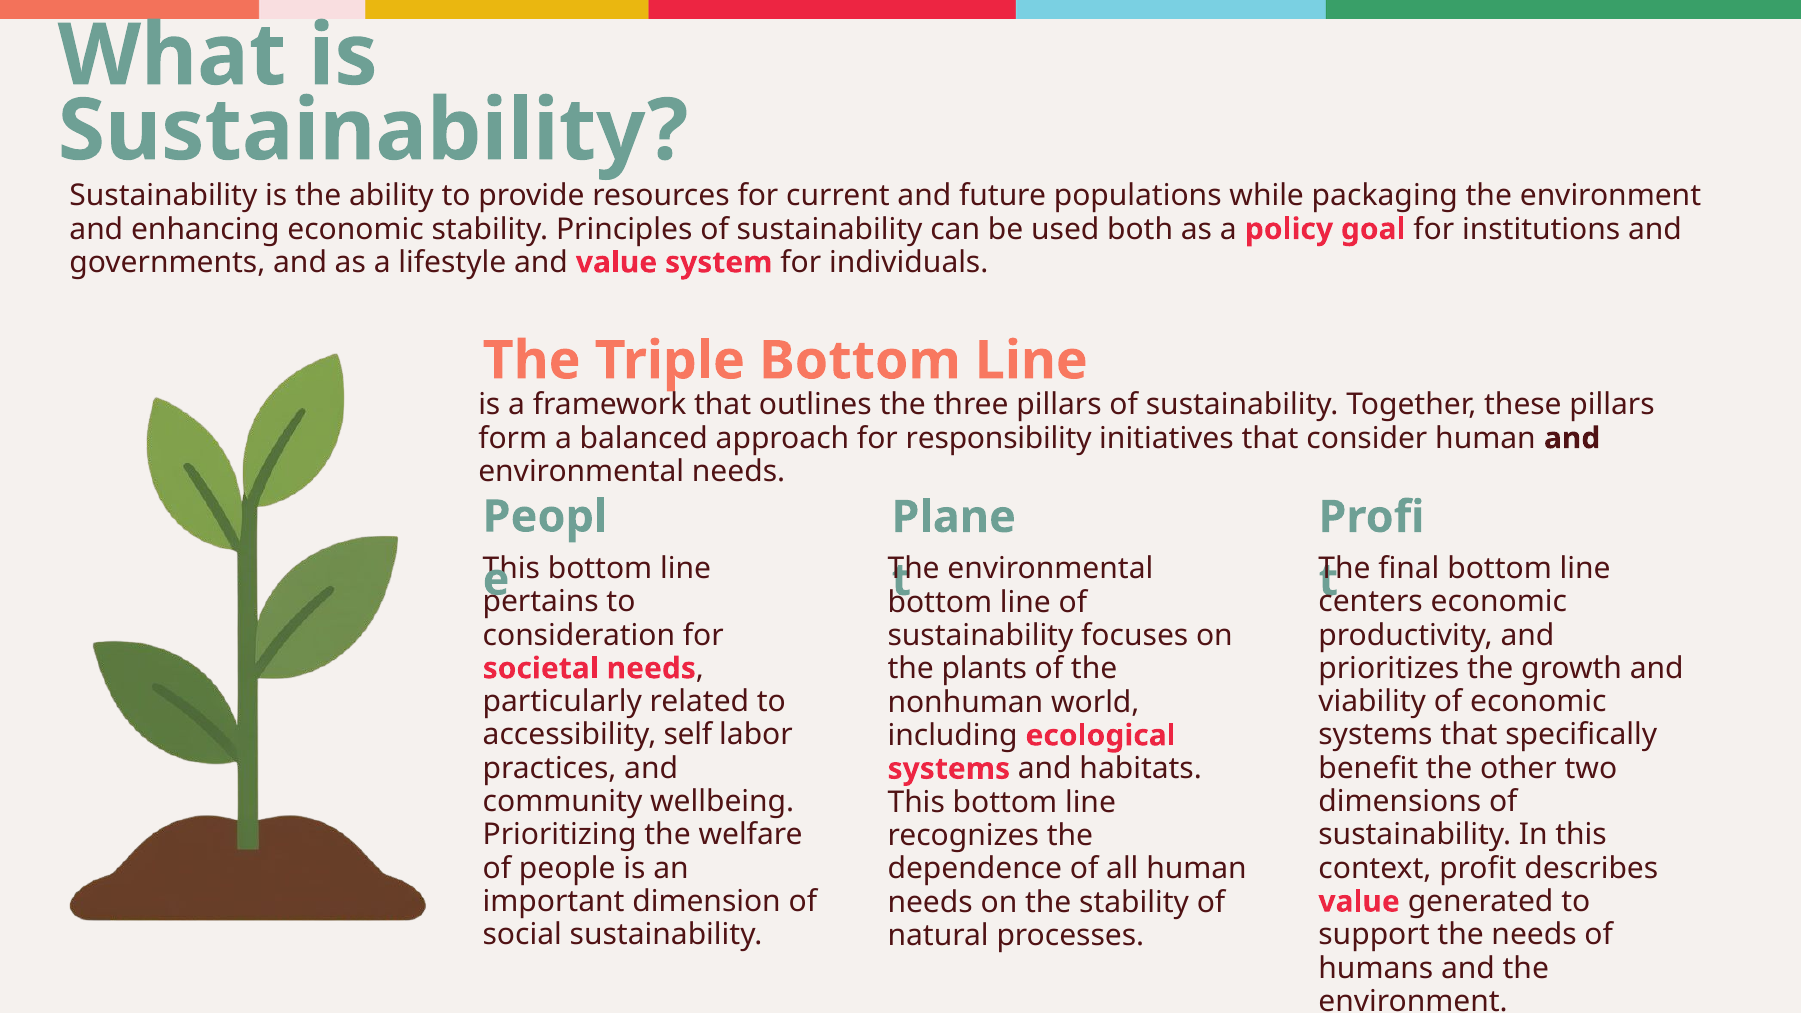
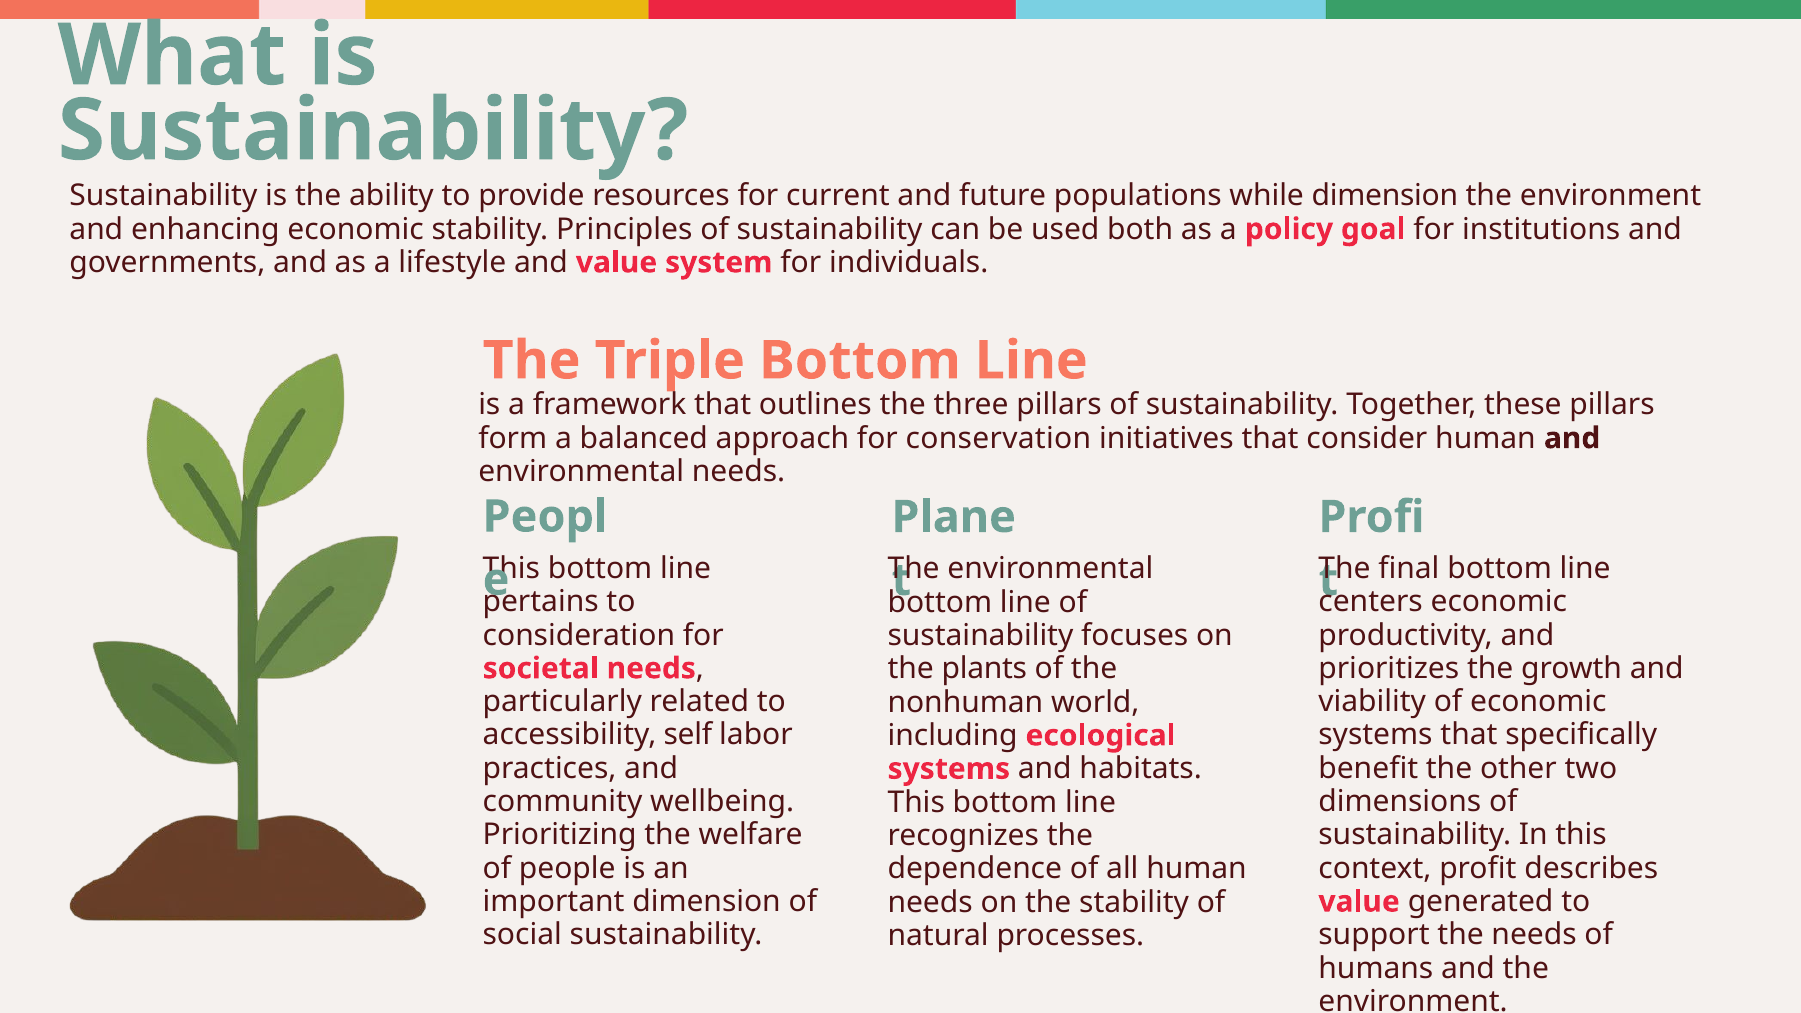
while packaging: packaging -> dimension
responsibility: responsibility -> conservation
